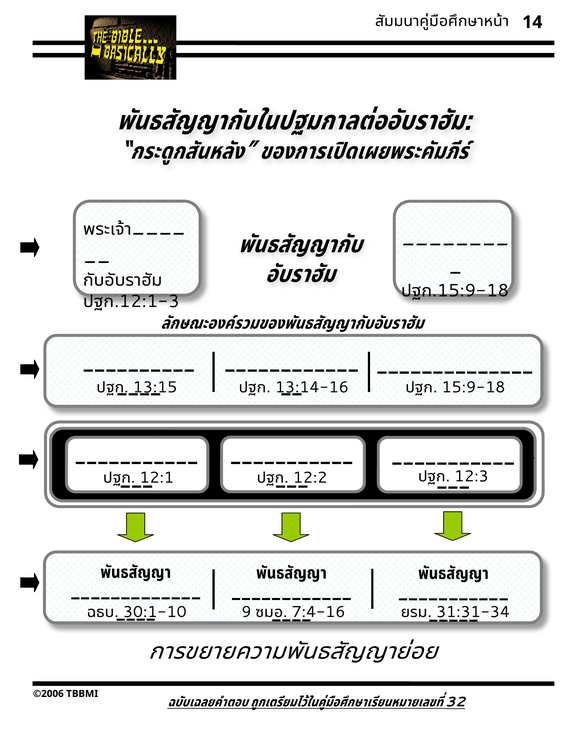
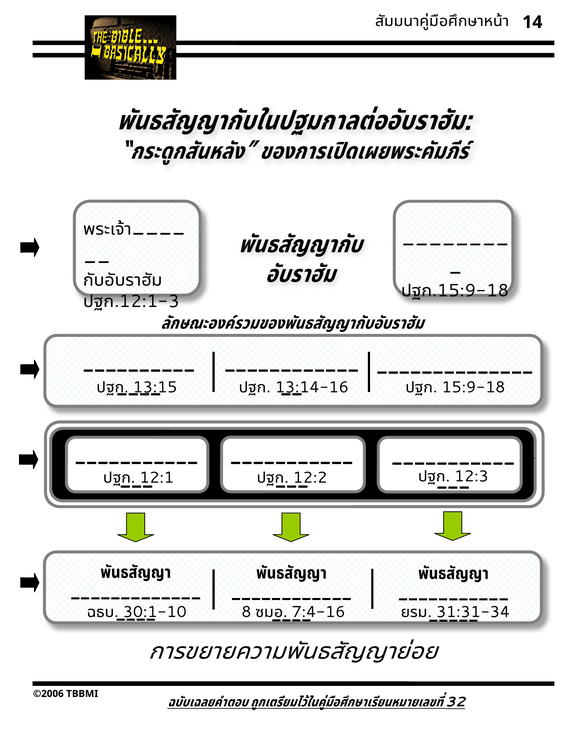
9: 9 -> 8
